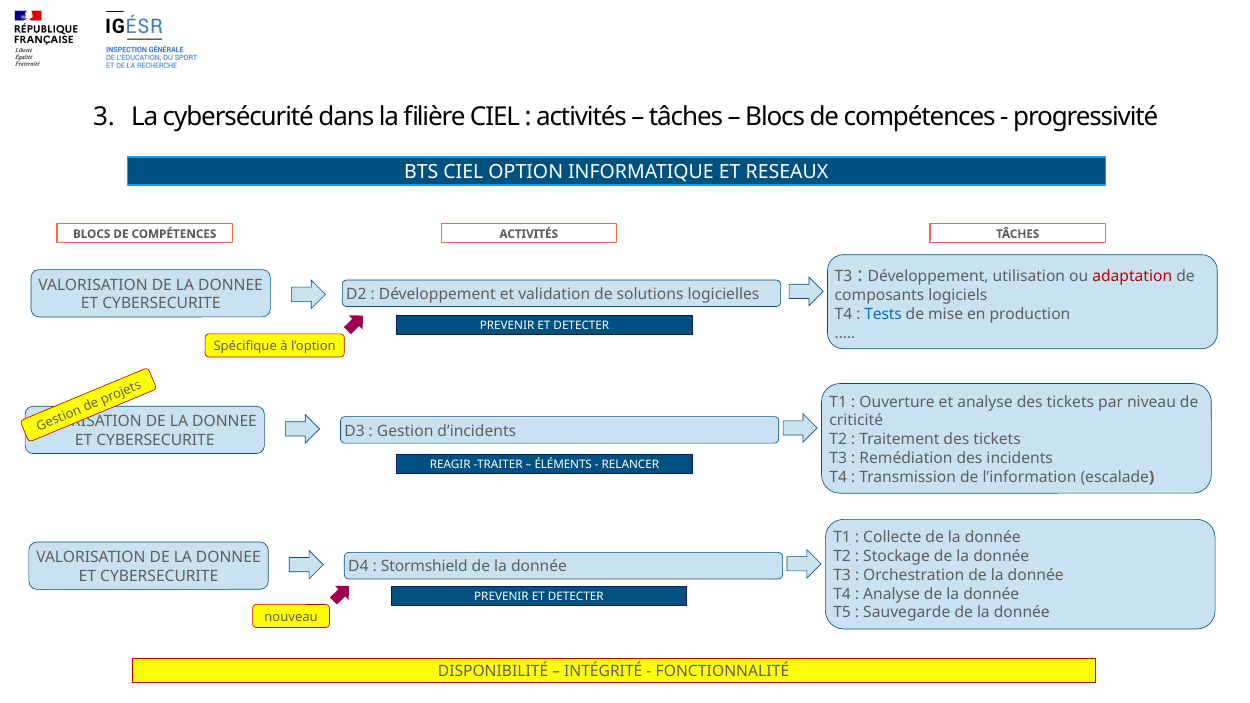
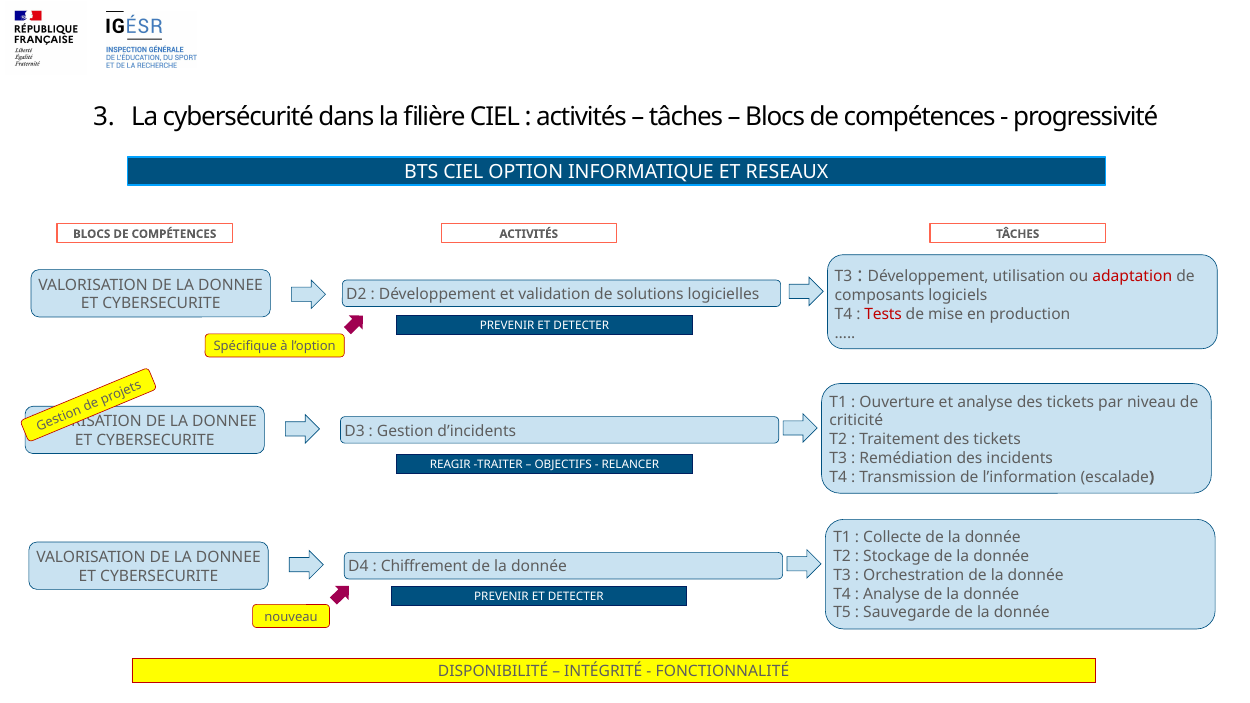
Tests colour: blue -> red
ÉLÉMENTS: ÉLÉMENTS -> OBJECTIFS
Stormshield: Stormshield -> Chiffrement
